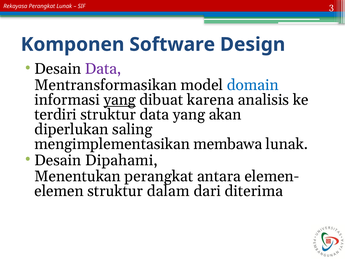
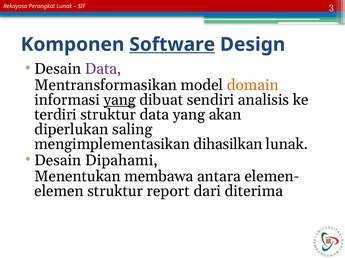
Software underline: none -> present
domain colour: blue -> orange
karena: karena -> sendiri
membawa: membawa -> dihasilkan
Menentukan perangkat: perangkat -> membawa
dalam: dalam -> report
